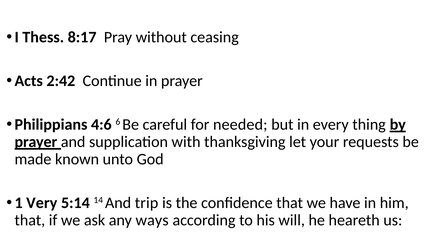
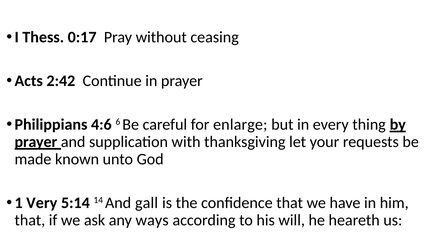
8:17: 8:17 -> 0:17
needed: needed -> enlarge
trip: trip -> gall
